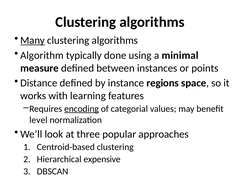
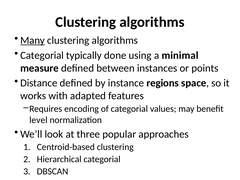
Algorithm at (42, 55): Algorithm -> Categorial
learning: learning -> adapted
encoding underline: present -> none
Hierarchical expensive: expensive -> categorial
